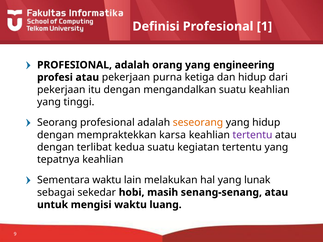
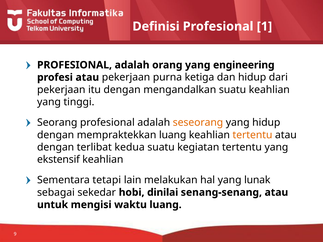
mempraktekkan karsa: karsa -> luang
tertentu at (252, 135) colour: purple -> orange
tepatnya: tepatnya -> ekstensif
Sementara waktu: waktu -> tetapi
masih: masih -> dinilai
